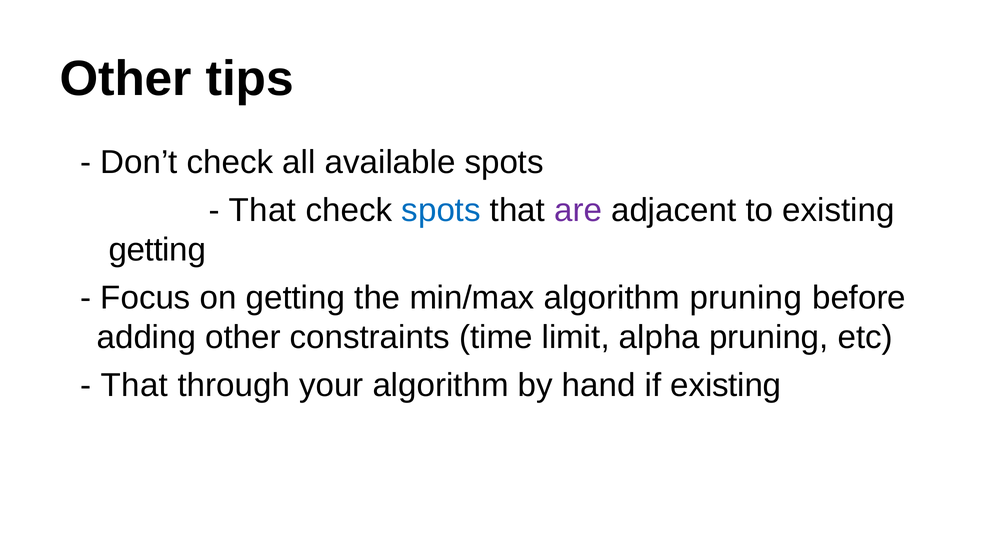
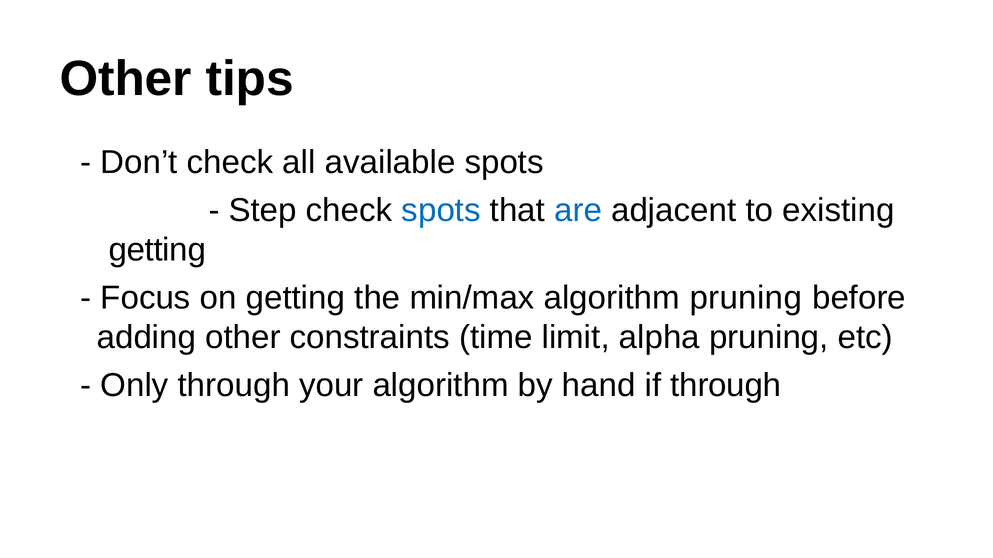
That at (263, 210): That -> Step
are colour: purple -> blue
That at (134, 386): That -> Only
if existing: existing -> through
